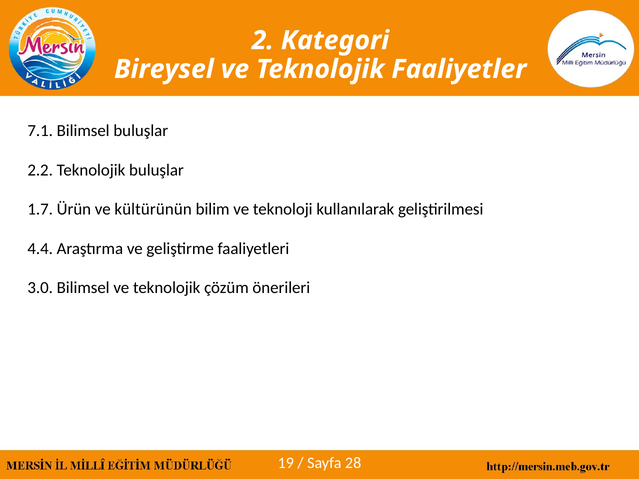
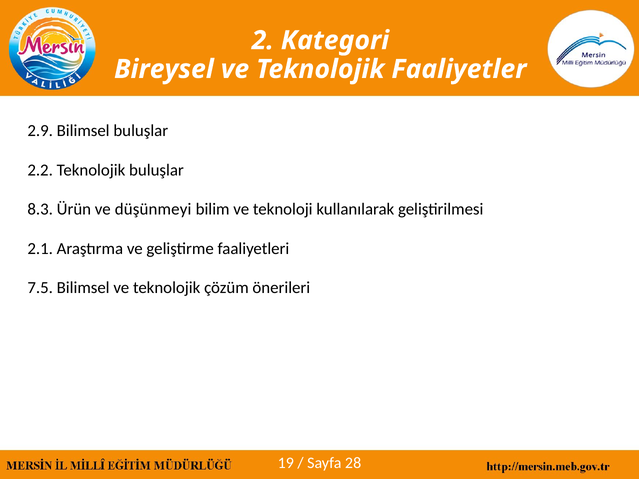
7.1: 7.1 -> 2.9
1.7: 1.7 -> 8.3
kültürünün: kültürünün -> düşünmeyi
4.4: 4.4 -> 2.1
3.0: 3.0 -> 7.5
